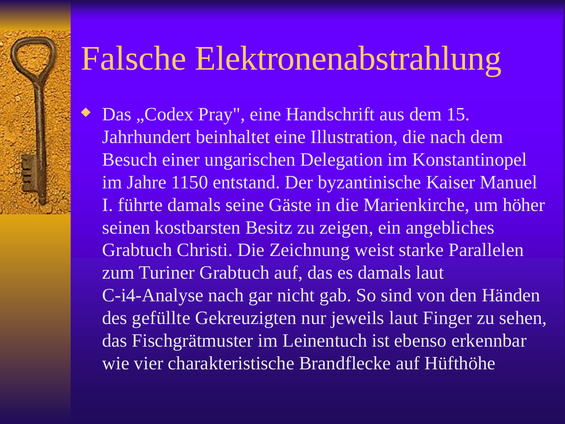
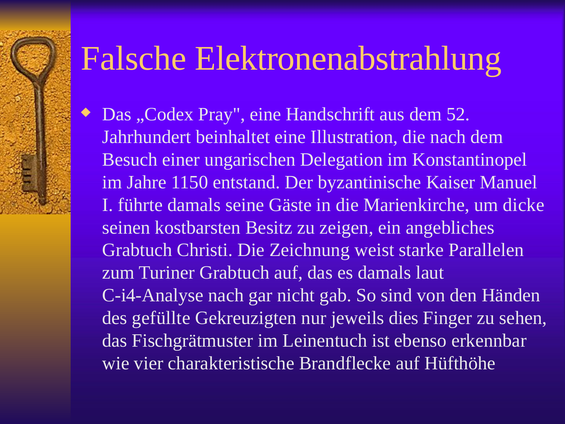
15: 15 -> 52
höher: höher -> dicke
jeweils laut: laut -> dies
